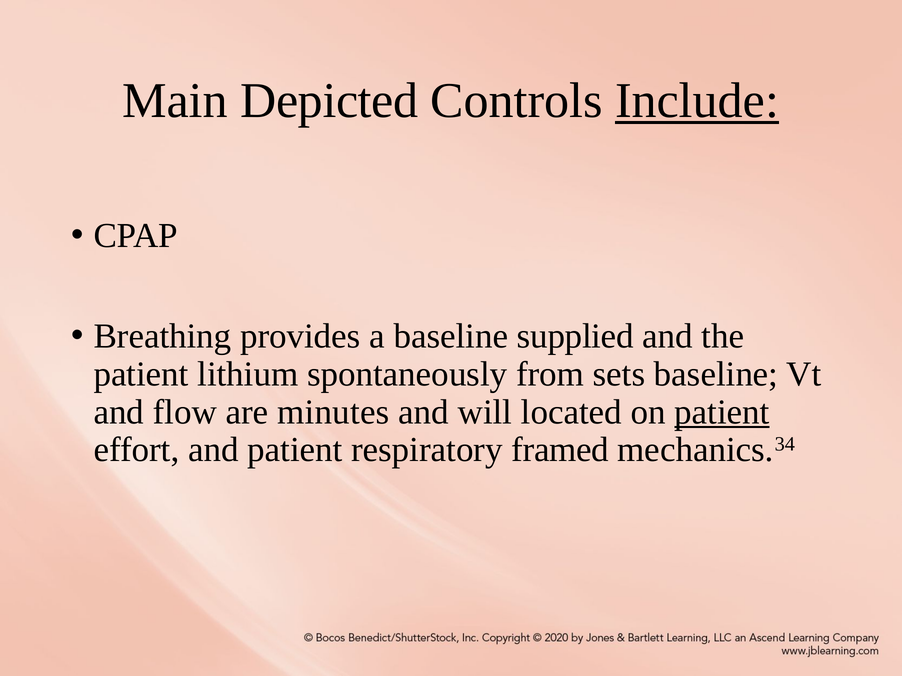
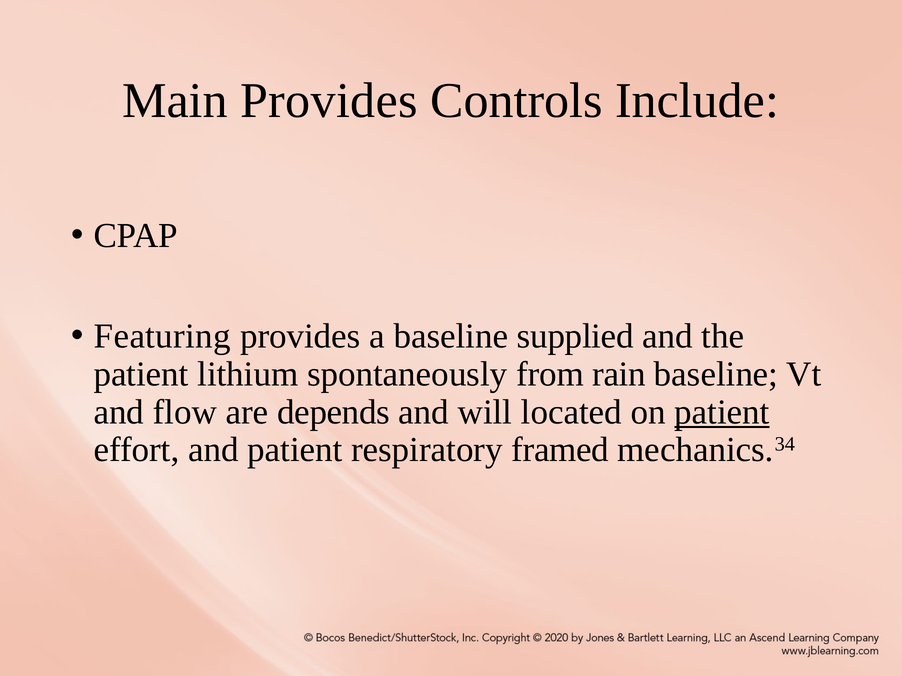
Main Depicted: Depicted -> Provides
Include underline: present -> none
Breathing: Breathing -> Featuring
sets: sets -> rain
minutes: minutes -> depends
